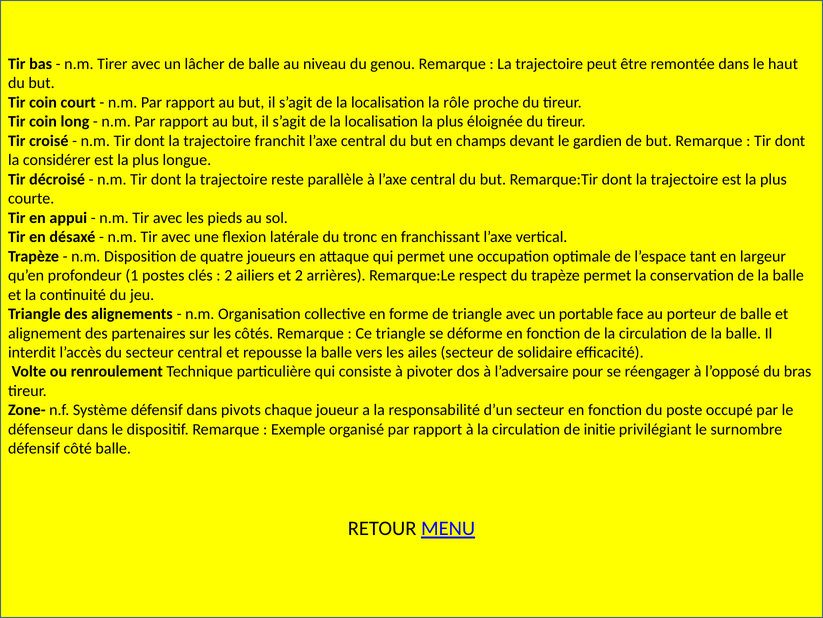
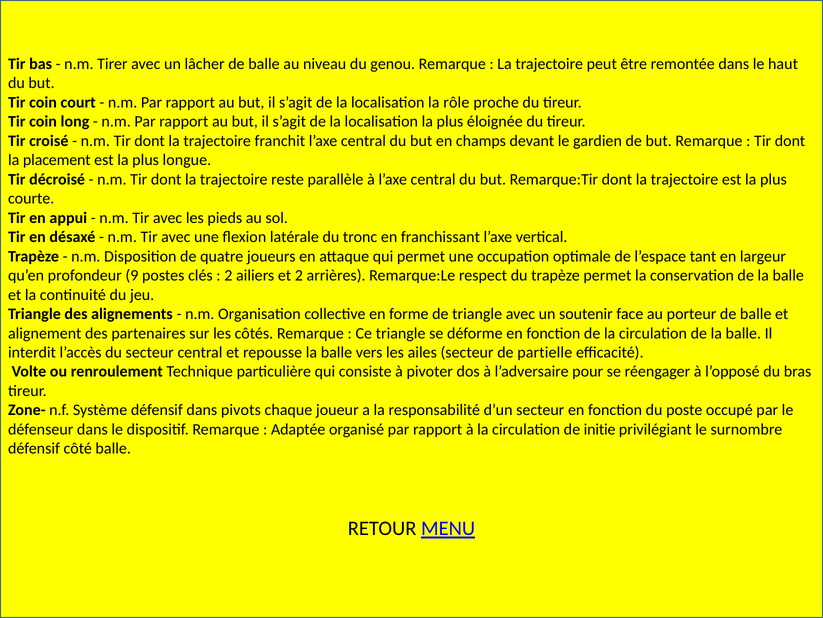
considérer: considérer -> placement
1: 1 -> 9
portable: portable -> soutenir
solidaire: solidaire -> partielle
Exemple: Exemple -> Adaptée
